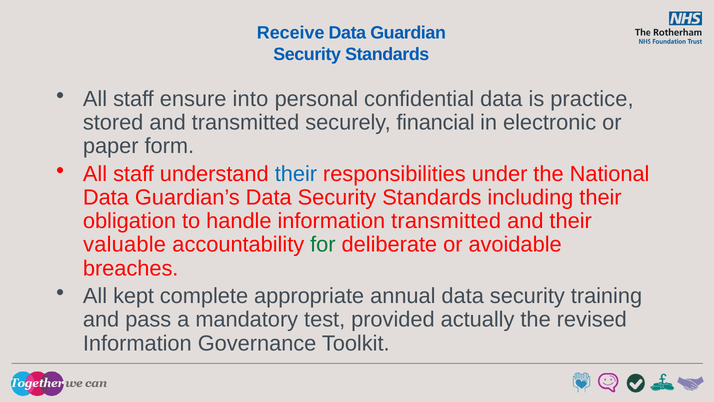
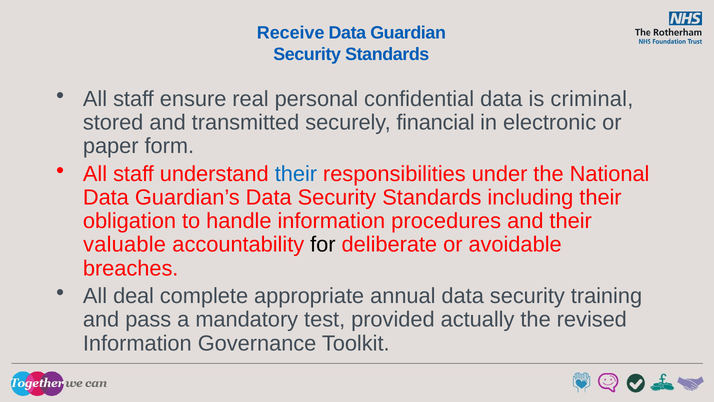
into: into -> real
practice: practice -> criminal
information transmitted: transmitted -> procedures
for colour: green -> black
kept: kept -> deal
